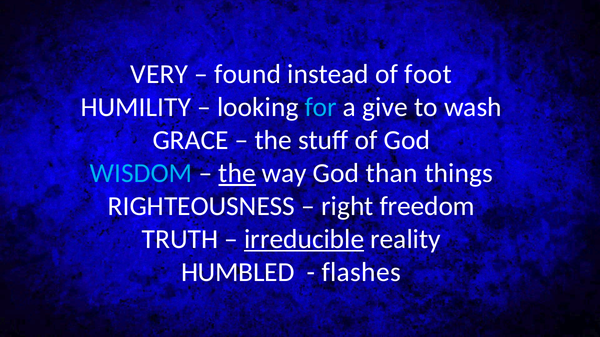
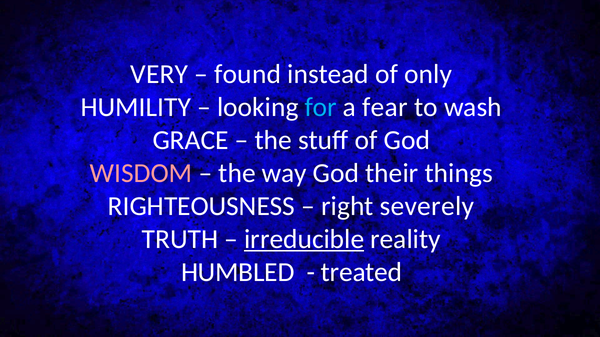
foot: foot -> only
give: give -> fear
WISDOM colour: light blue -> pink
the at (237, 173) underline: present -> none
than: than -> their
freedom: freedom -> severely
flashes: flashes -> treated
